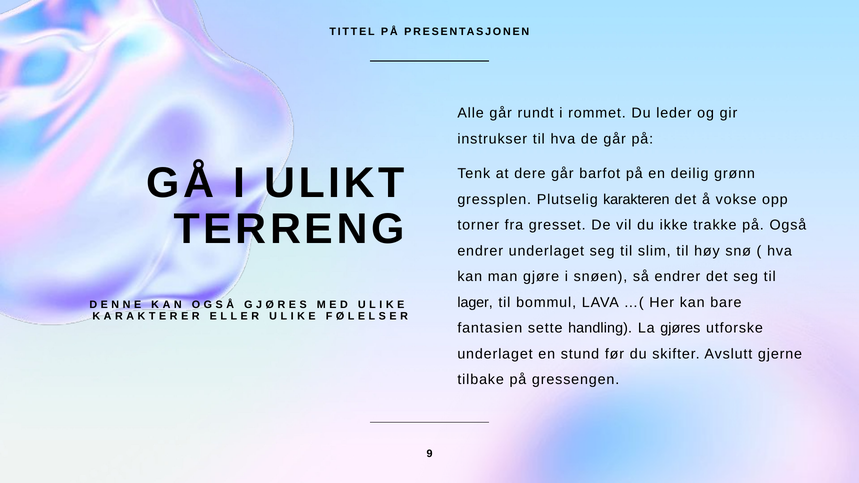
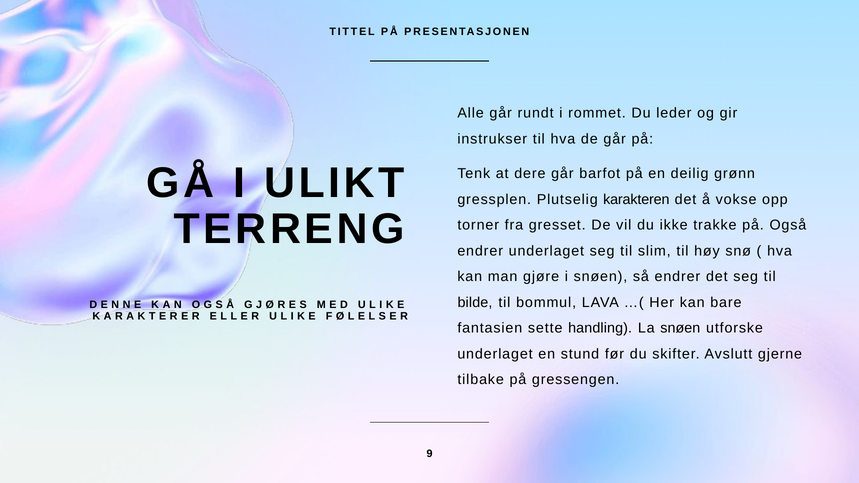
lager: lager -> bilde
La gjøres: gjøres -> snøen
